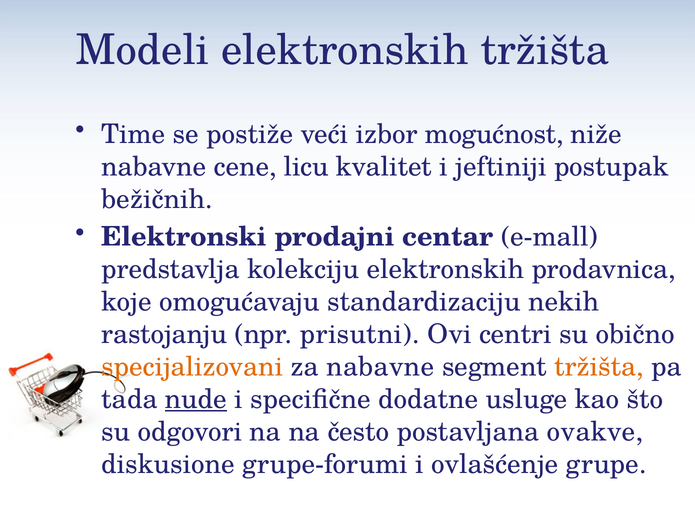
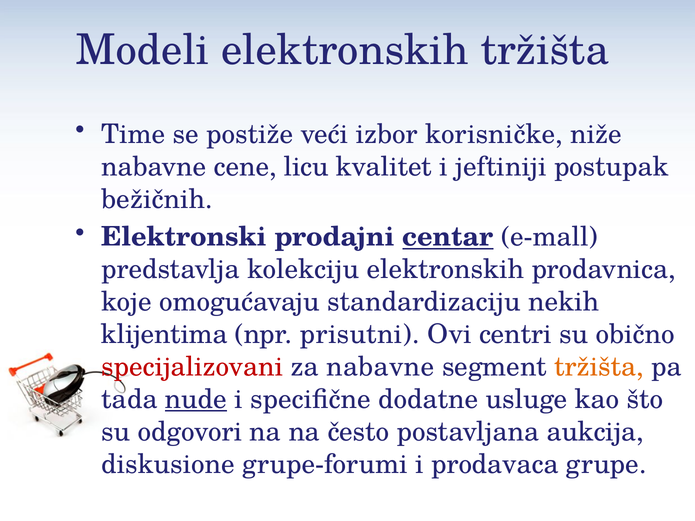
mogućnost: mogućnost -> korisničke
centar underline: none -> present
rastojanju: rastojanju -> klijentima
specijalizovani colour: orange -> red
ovakve: ovakve -> aukcija
ovlašćenje: ovlašćenje -> prodavaca
